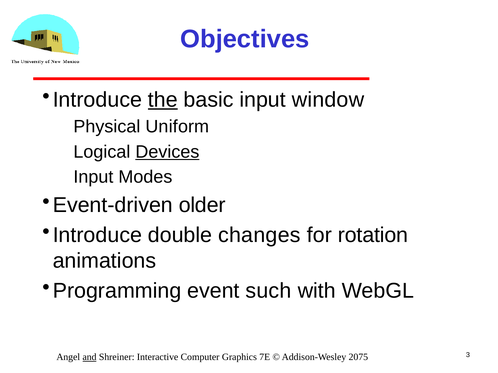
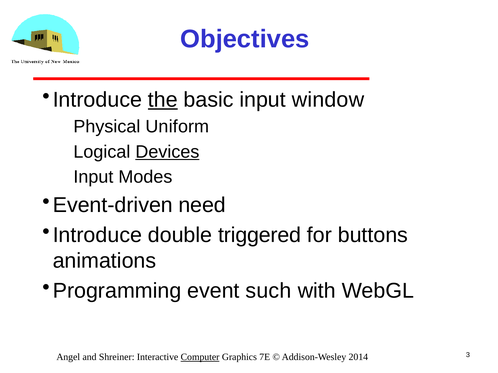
older: older -> need
changes: changes -> triggered
rotation: rotation -> buttons
and underline: present -> none
Computer underline: none -> present
2075: 2075 -> 2014
